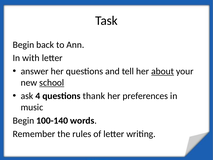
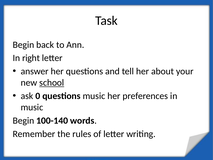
with: with -> right
about underline: present -> none
4: 4 -> 0
questions thank: thank -> music
